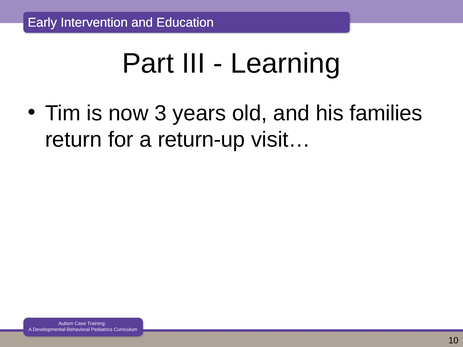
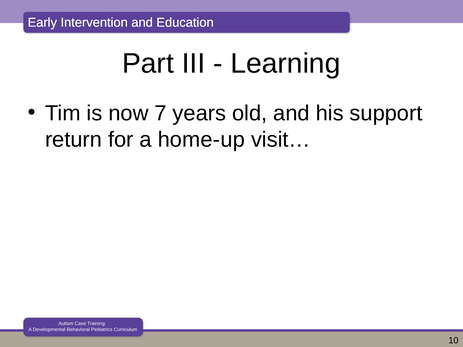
3: 3 -> 7
families: families -> support
return-up: return-up -> home-up
